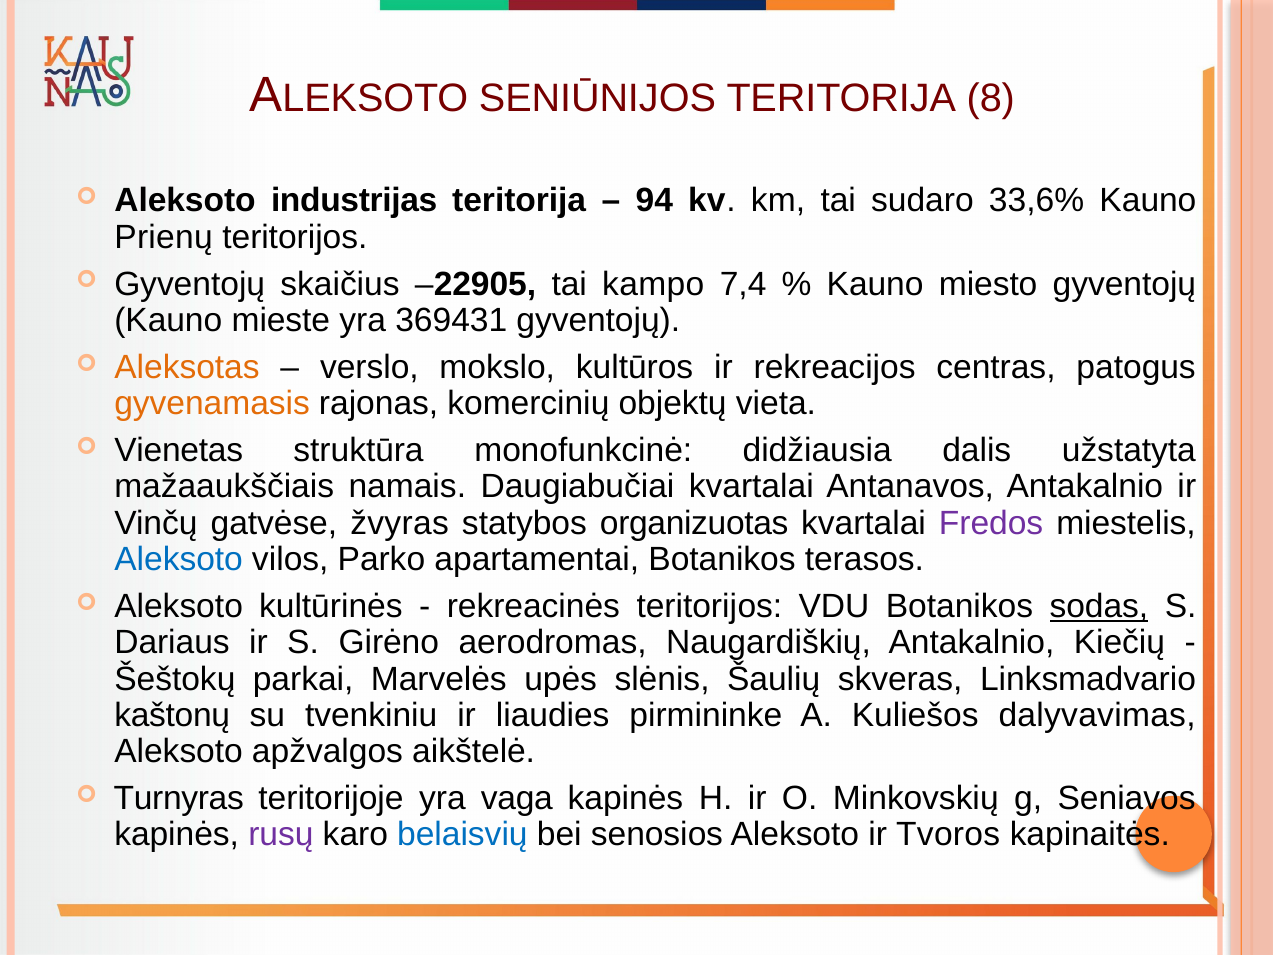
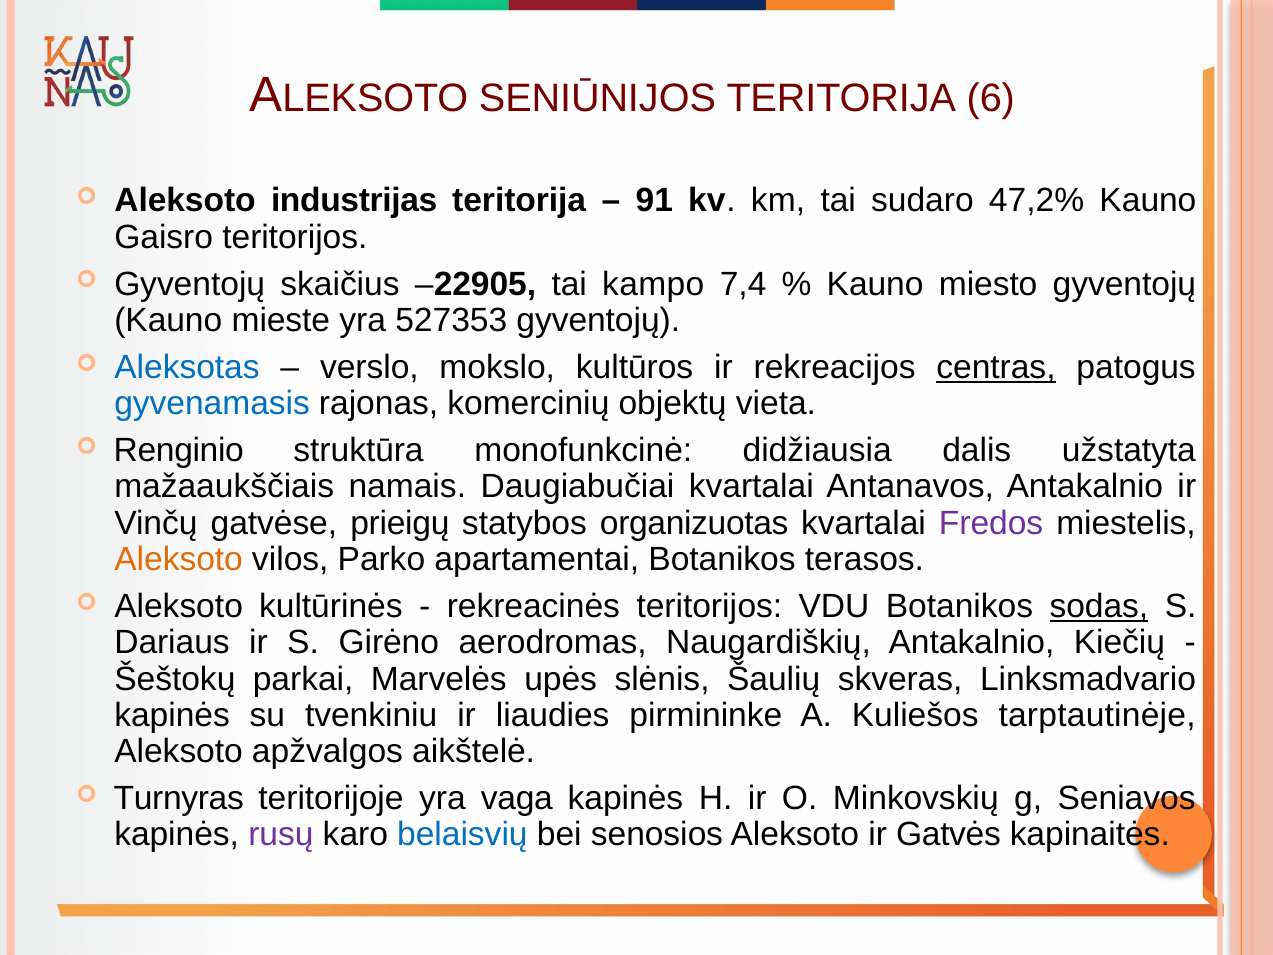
8: 8 -> 6
94: 94 -> 91
33,6%: 33,6% -> 47,2%
Prienų: Prienų -> Gaisro
369431: 369431 -> 527353
Aleksotas colour: orange -> blue
centras underline: none -> present
gyvenamasis colour: orange -> blue
Vienetas: Vienetas -> Renginio
žvyras: žvyras -> prieigų
Aleksoto at (179, 559) colour: blue -> orange
kaštonų at (172, 715): kaštonų -> kapinės
dalyvavimas: dalyvavimas -> tarptautinėje
Tvoros: Tvoros -> Gatvės
